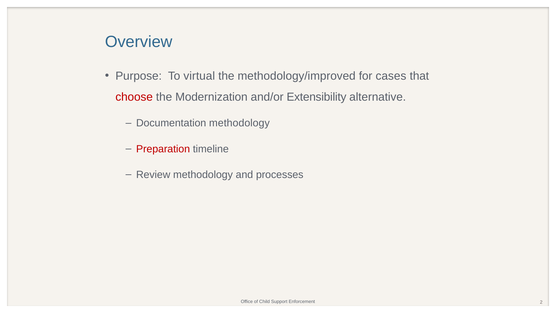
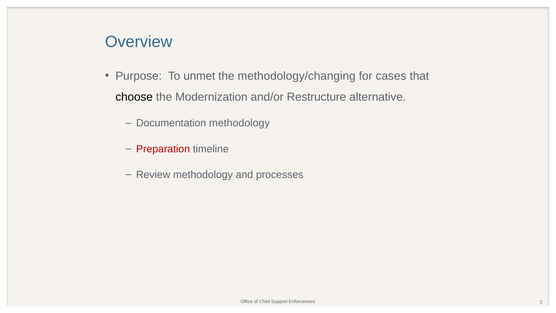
virtual: virtual -> unmet
methodology/improved: methodology/improved -> methodology/changing
choose colour: red -> black
Extensibility: Extensibility -> Restructure
